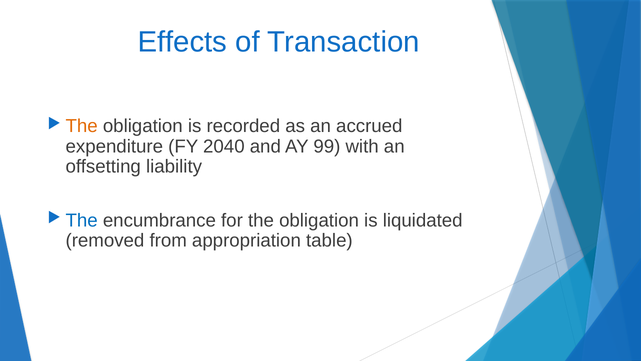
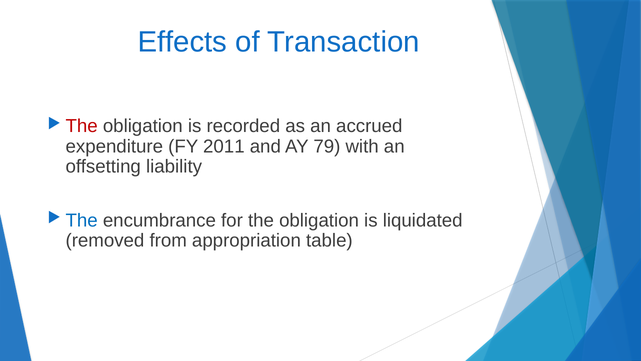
The at (82, 126) colour: orange -> red
2040: 2040 -> 2011
99: 99 -> 79
